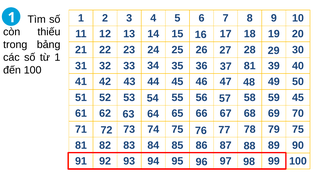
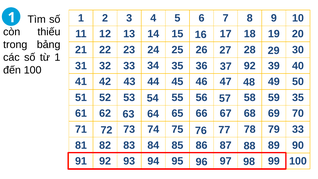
81 at (250, 66): 81 -> 92
59 45: 45 -> 35
79 75: 75 -> 33
